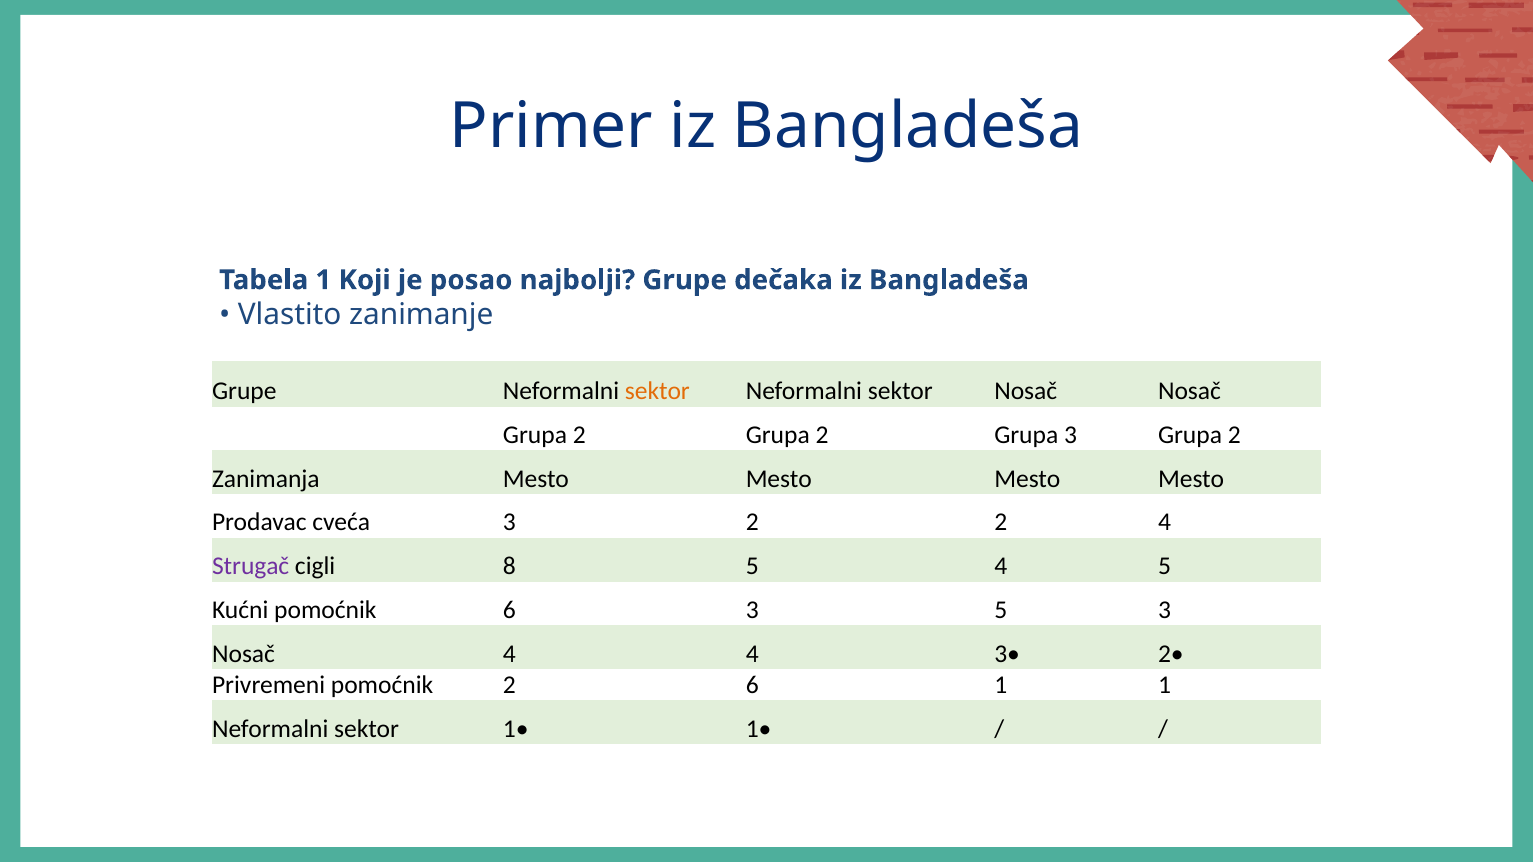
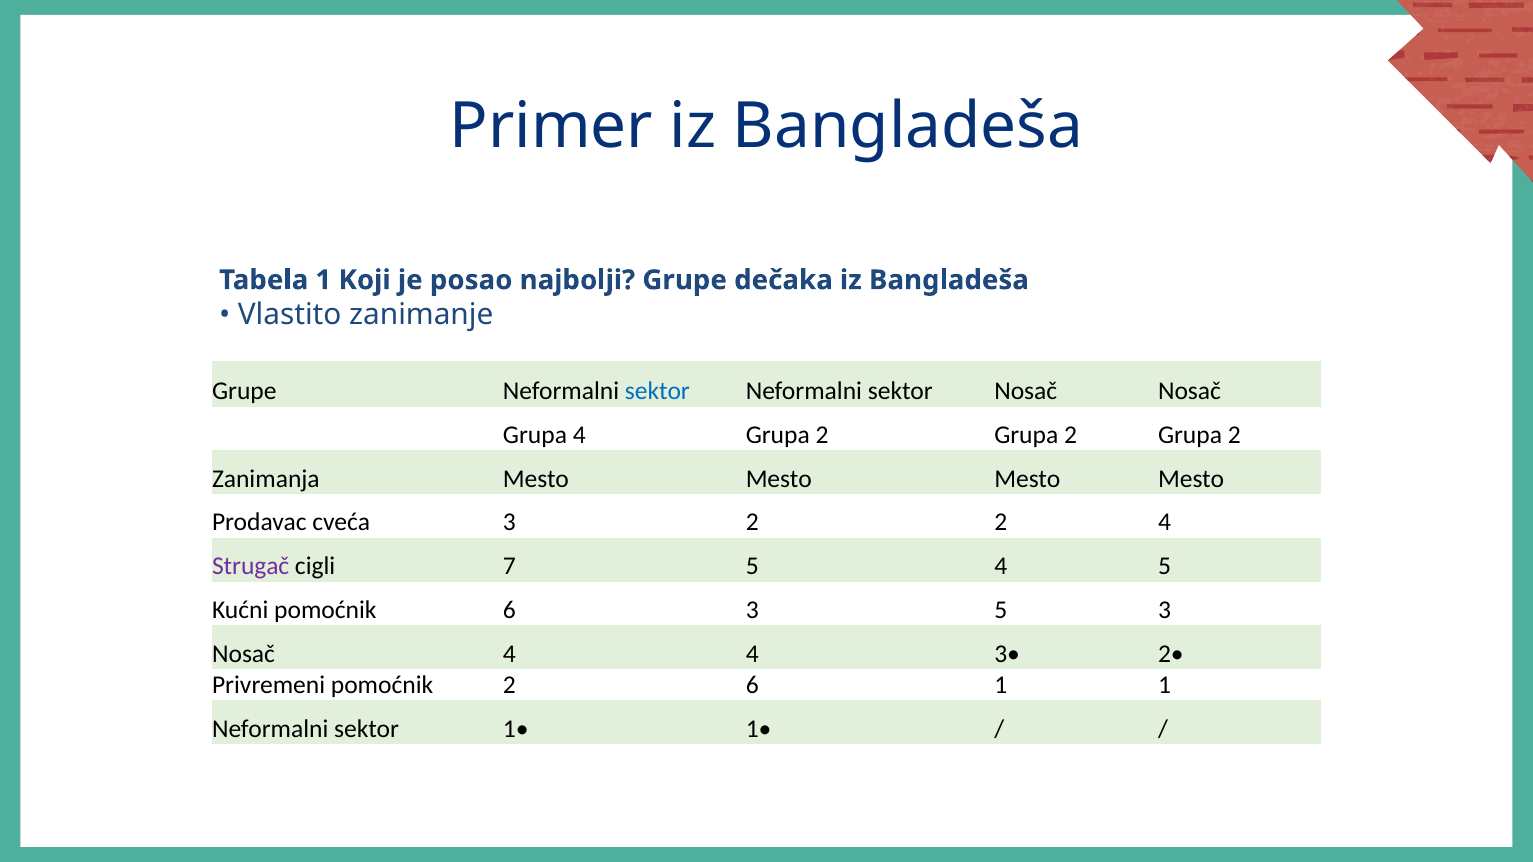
sektor at (657, 391) colour: orange -> blue
2 at (579, 435): 2 -> 4
3 at (1071, 435): 3 -> 2
8: 8 -> 7
